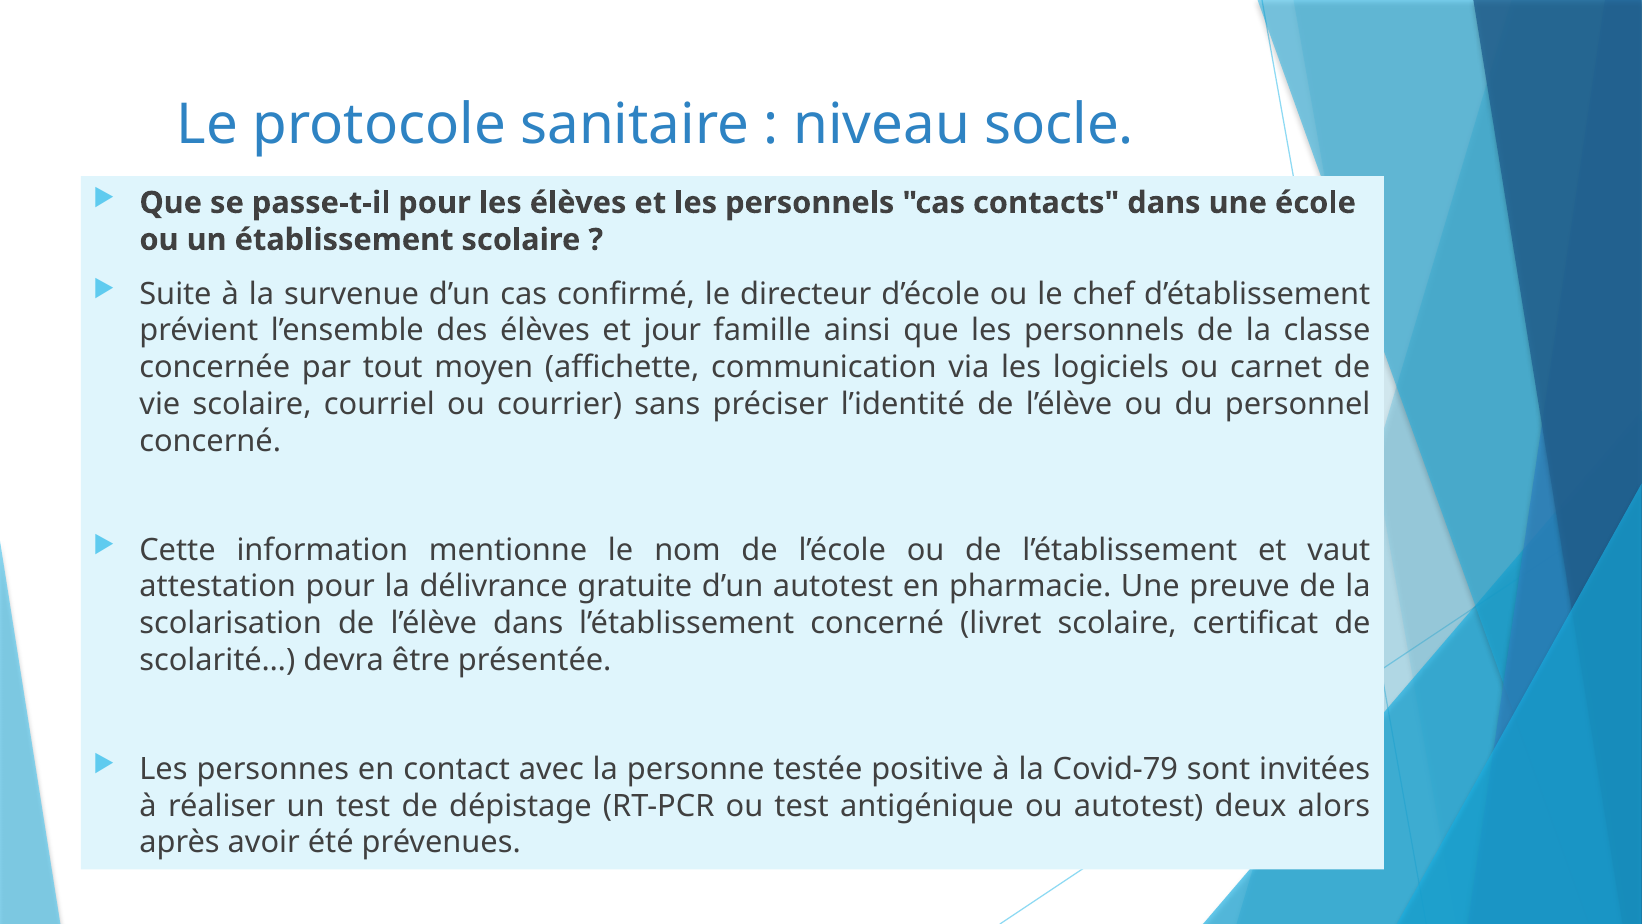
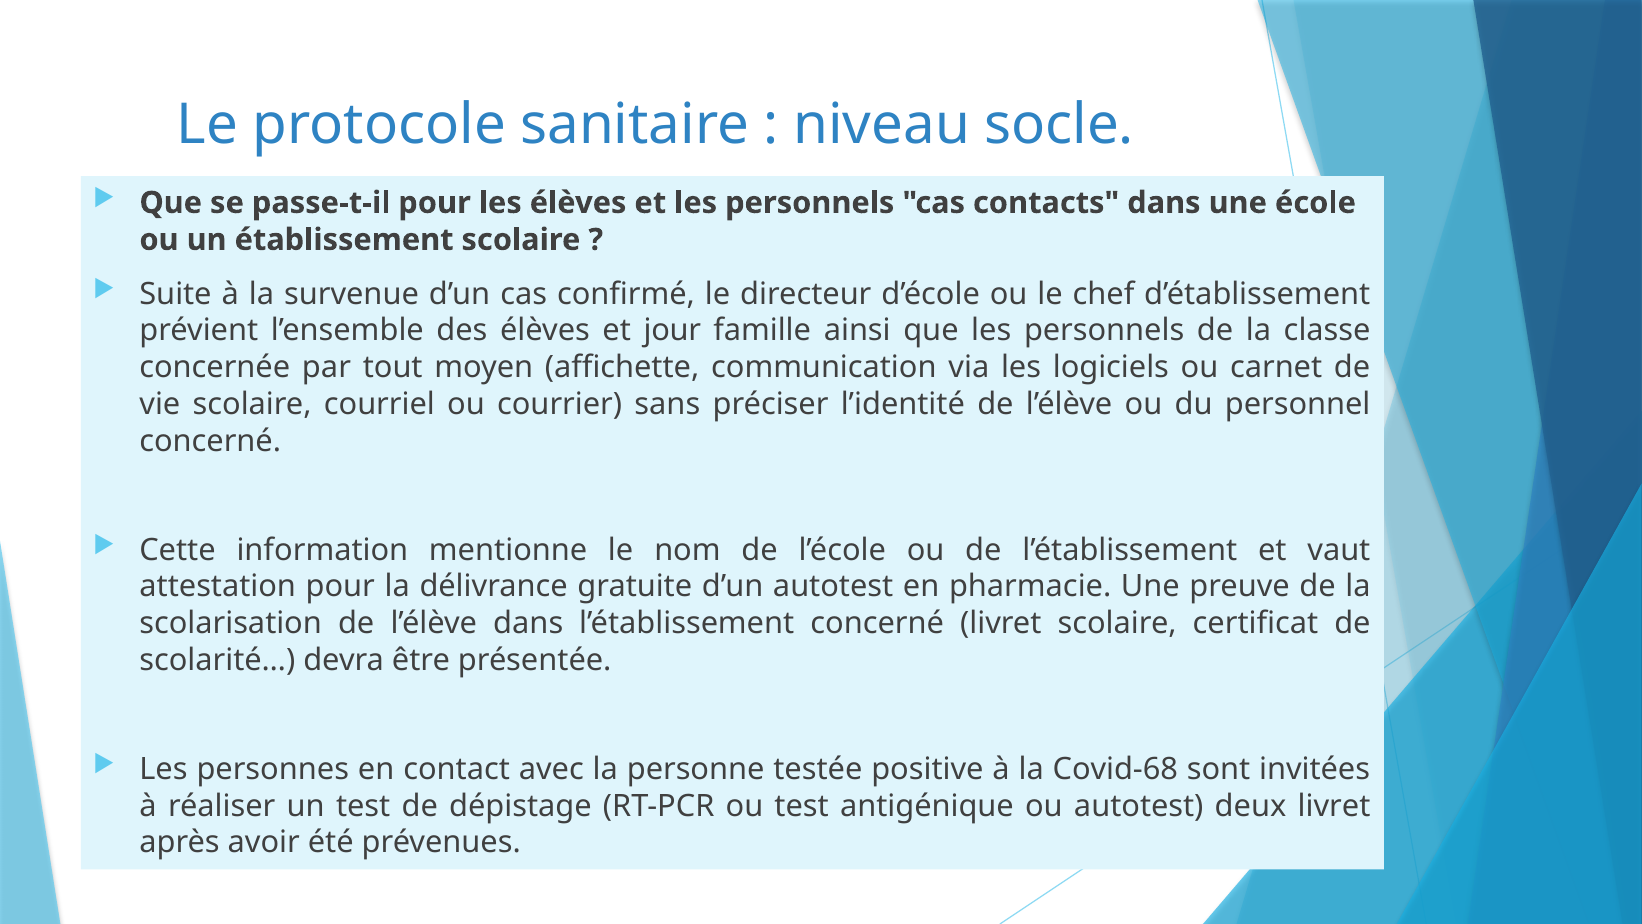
Covid-79: Covid-79 -> Covid-68
deux alors: alors -> livret
